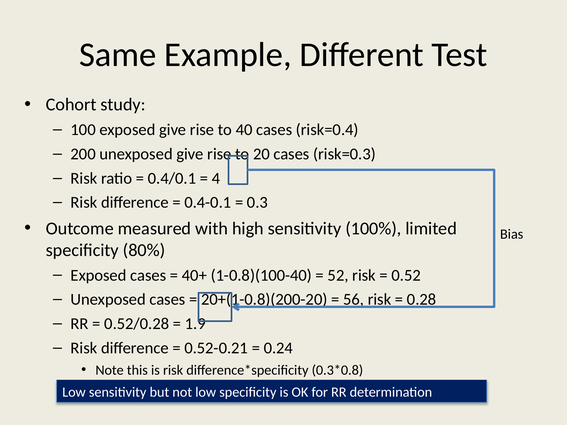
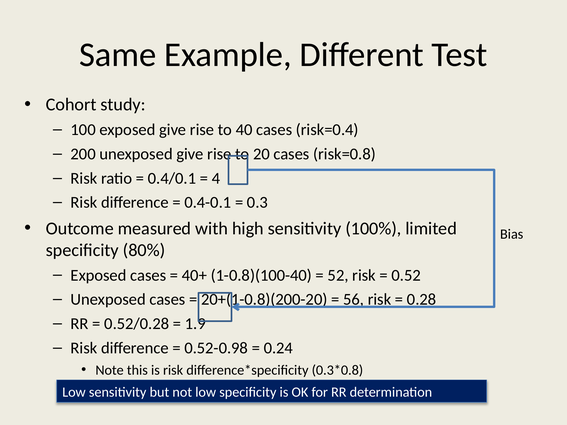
risk=0.3: risk=0.3 -> risk=0.8
0.52-0.21: 0.52-0.21 -> 0.52-0.98
